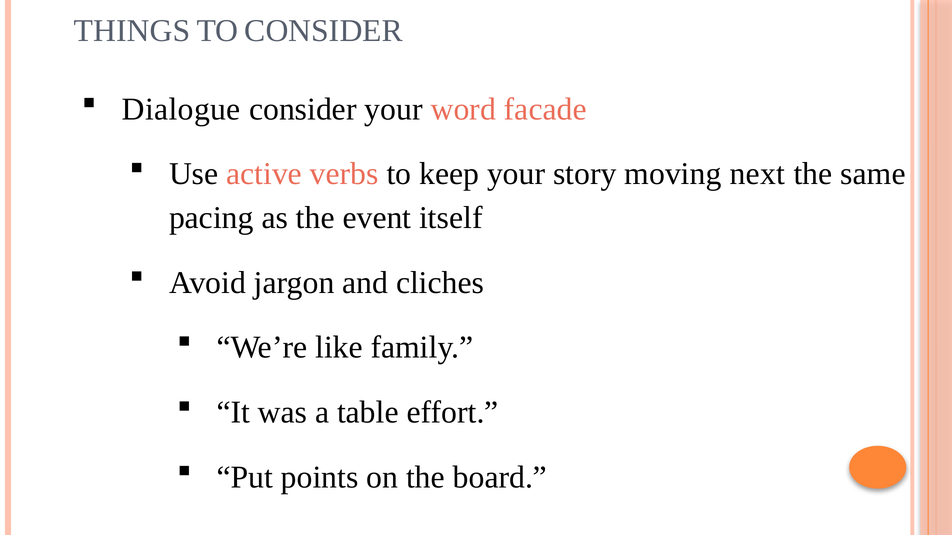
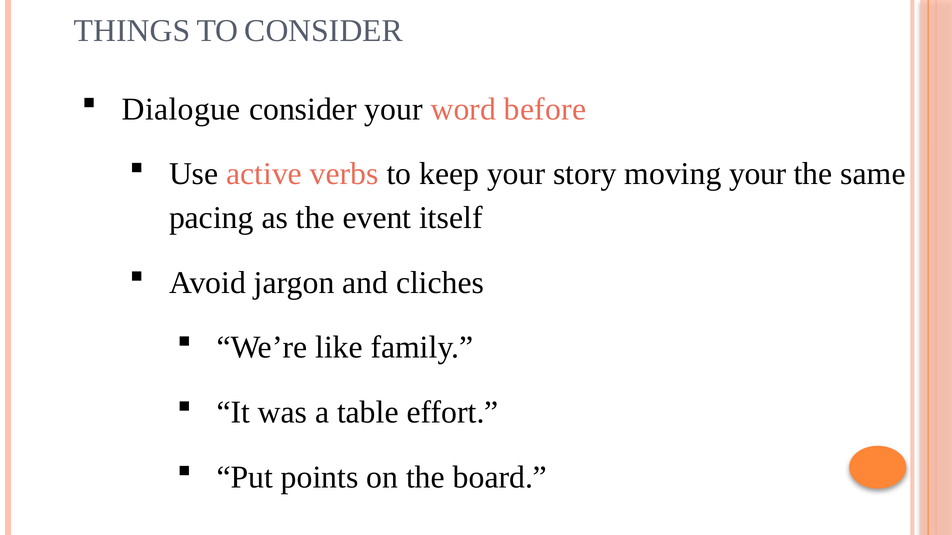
facade: facade -> before
moving next: next -> your
